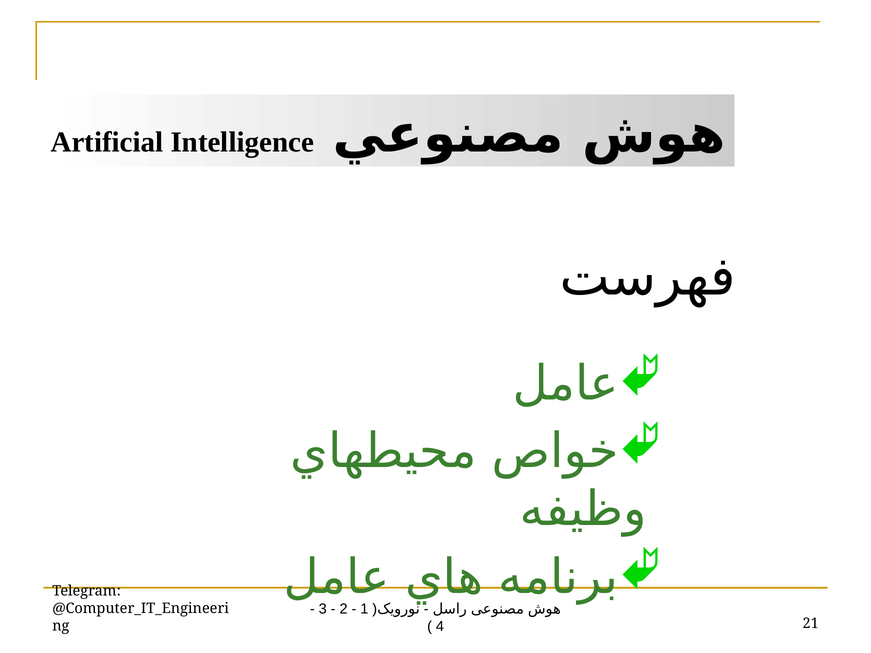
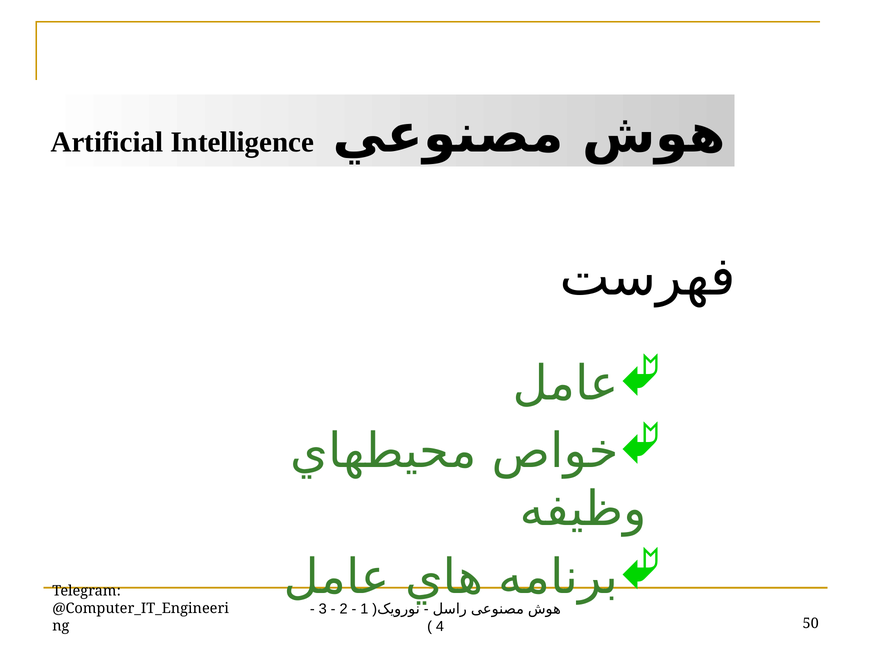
21: 21 -> 50
